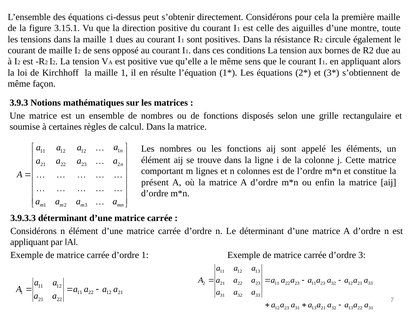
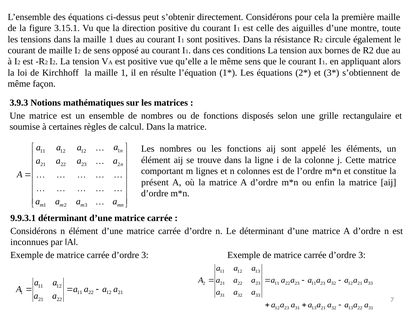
3.9.3.3: 3.9.3.3 -> 9.9.3.1
appliquant at (29, 242): appliquant -> inconnues
1 at (145, 255): 1 -> 3
